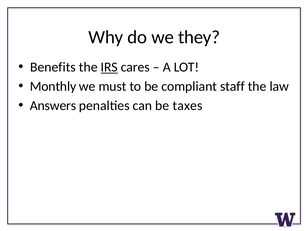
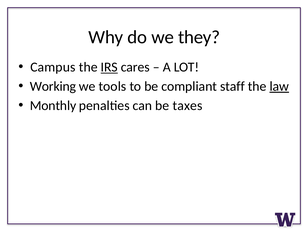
Benefits: Benefits -> Campus
Monthly: Monthly -> Working
must: must -> tools
law underline: none -> present
Answers: Answers -> Monthly
